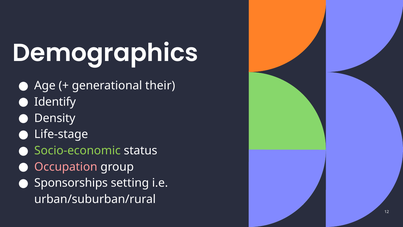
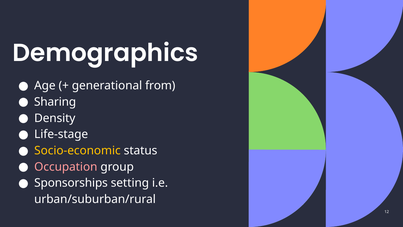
their: their -> from
Identify: Identify -> Sharing
Socio-economic colour: light green -> yellow
